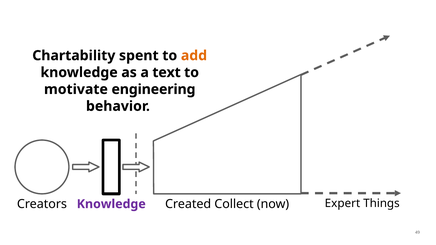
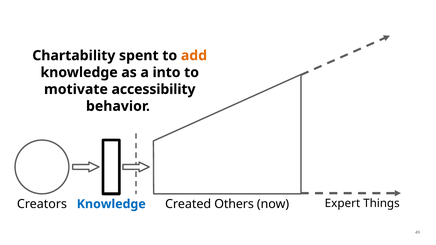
text: text -> into
engineering: engineering -> accessibility
Knowledge at (111, 204) colour: purple -> blue
Collect: Collect -> Others
